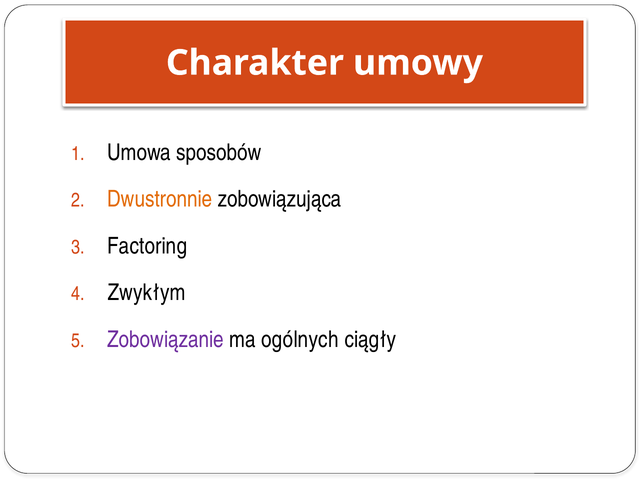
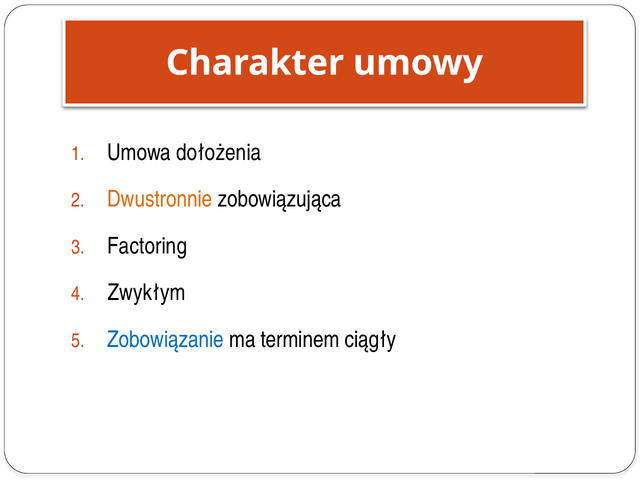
sposobów: sposobów -> dołożenia
Zobowiązanie colour: purple -> blue
ogólnych: ogólnych -> terminem
